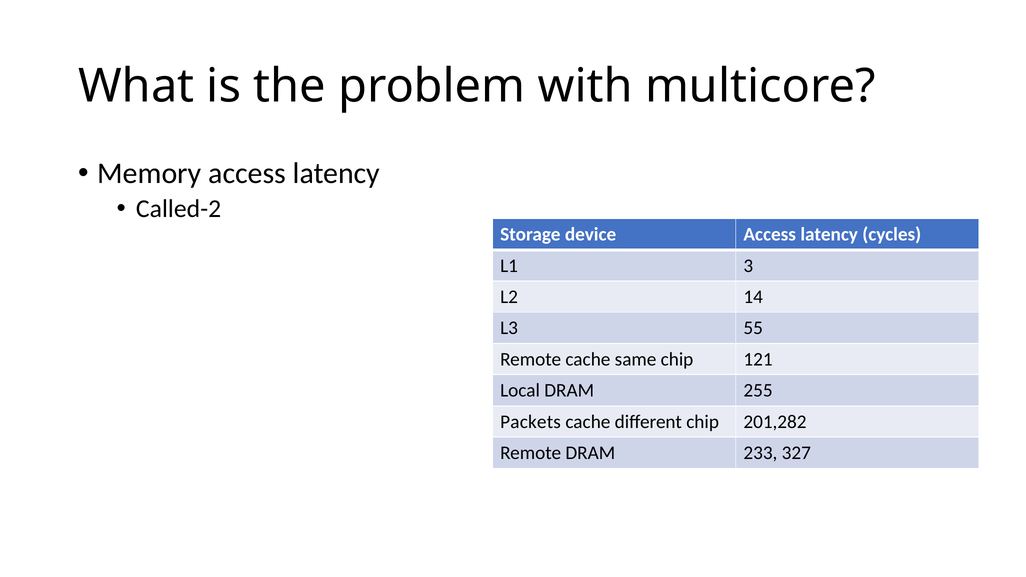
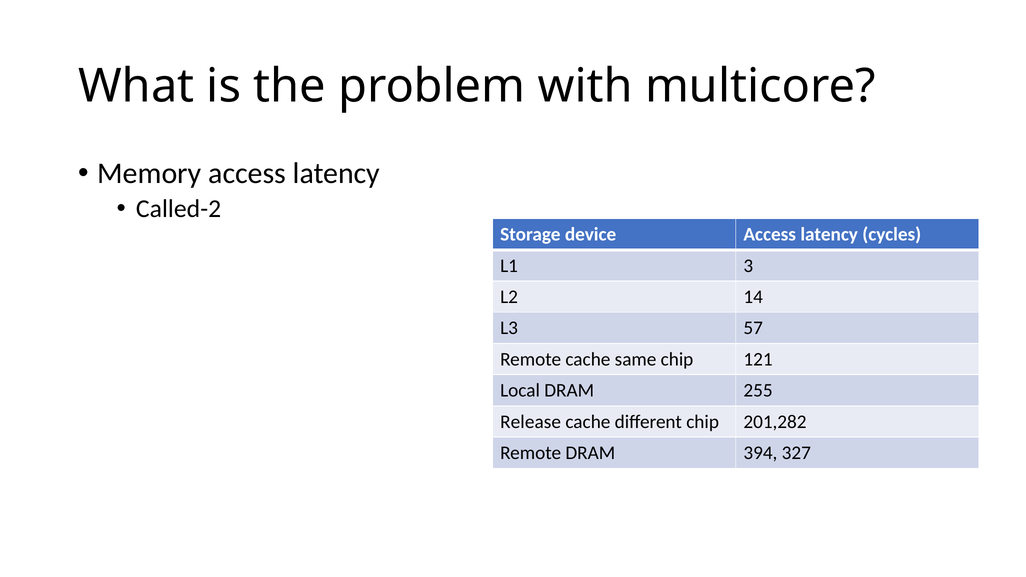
55: 55 -> 57
Packets: Packets -> Release
233: 233 -> 394
